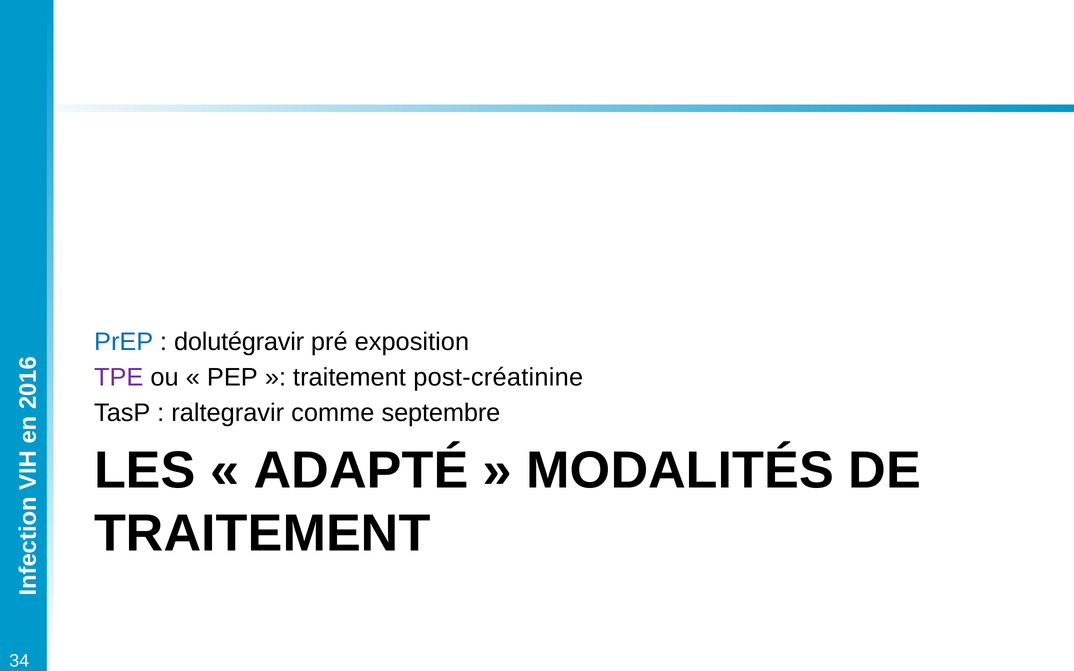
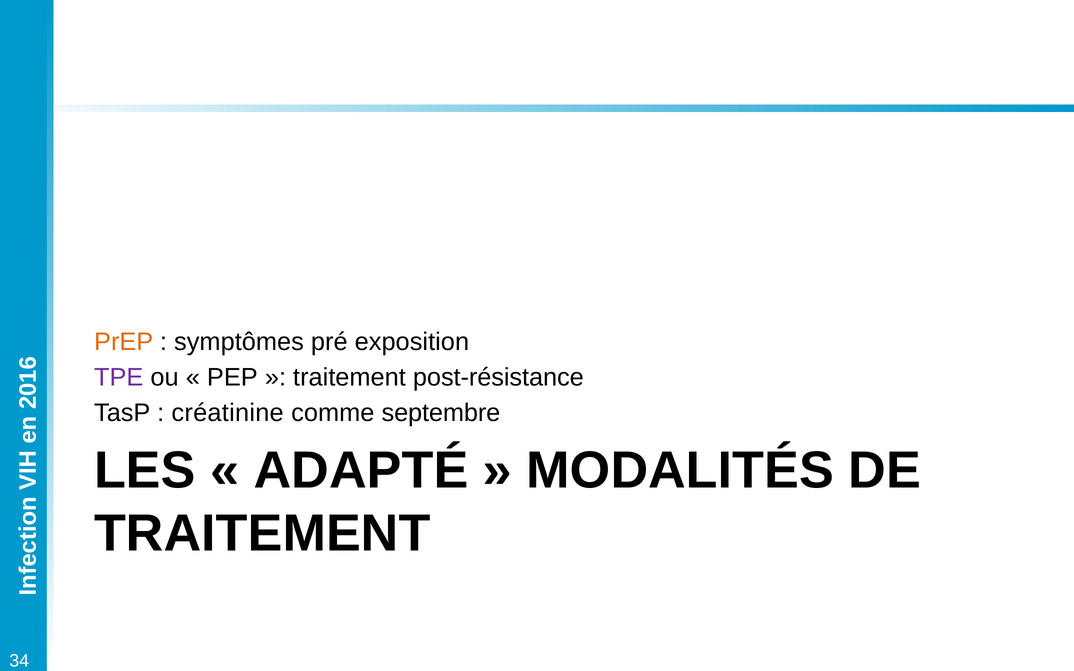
PrEP colour: blue -> orange
dolutégravir: dolutégravir -> symptômes
post-créatinine: post-créatinine -> post-résistance
raltegravir: raltegravir -> créatinine
